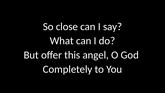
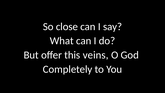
angel: angel -> veins
